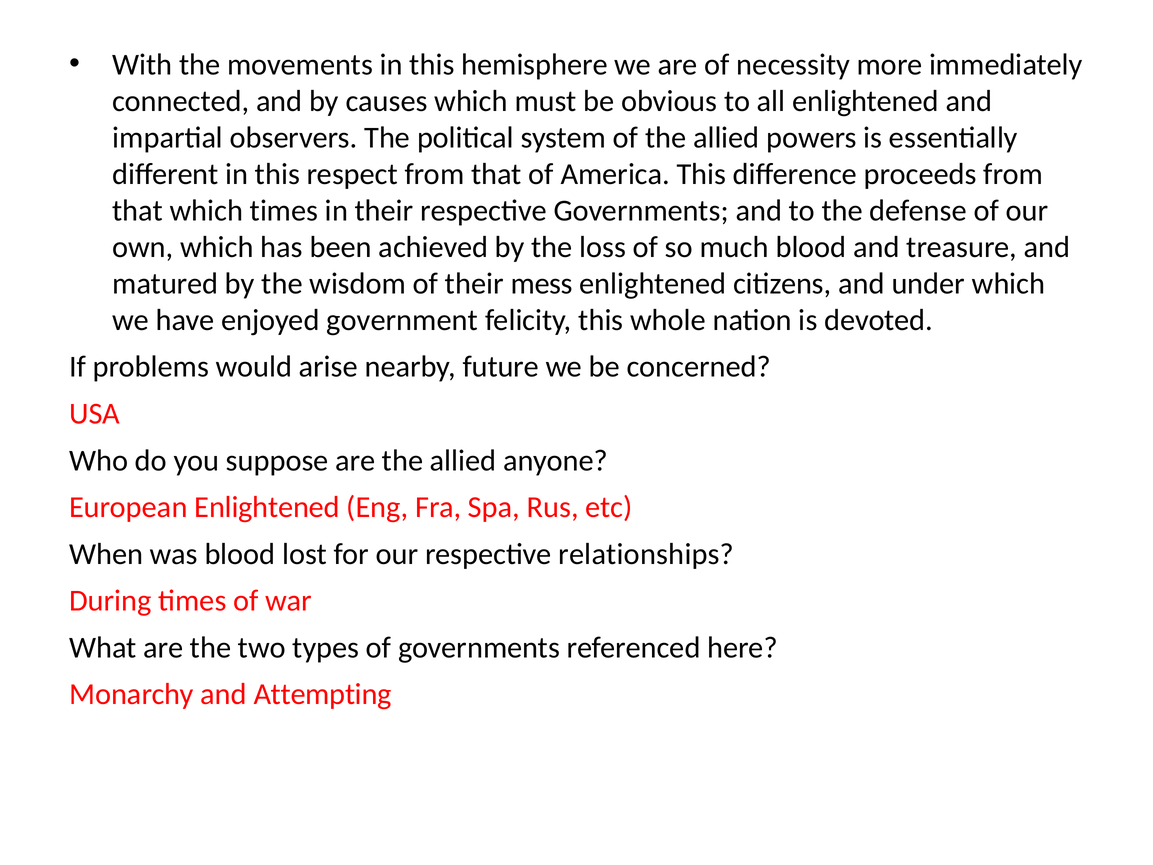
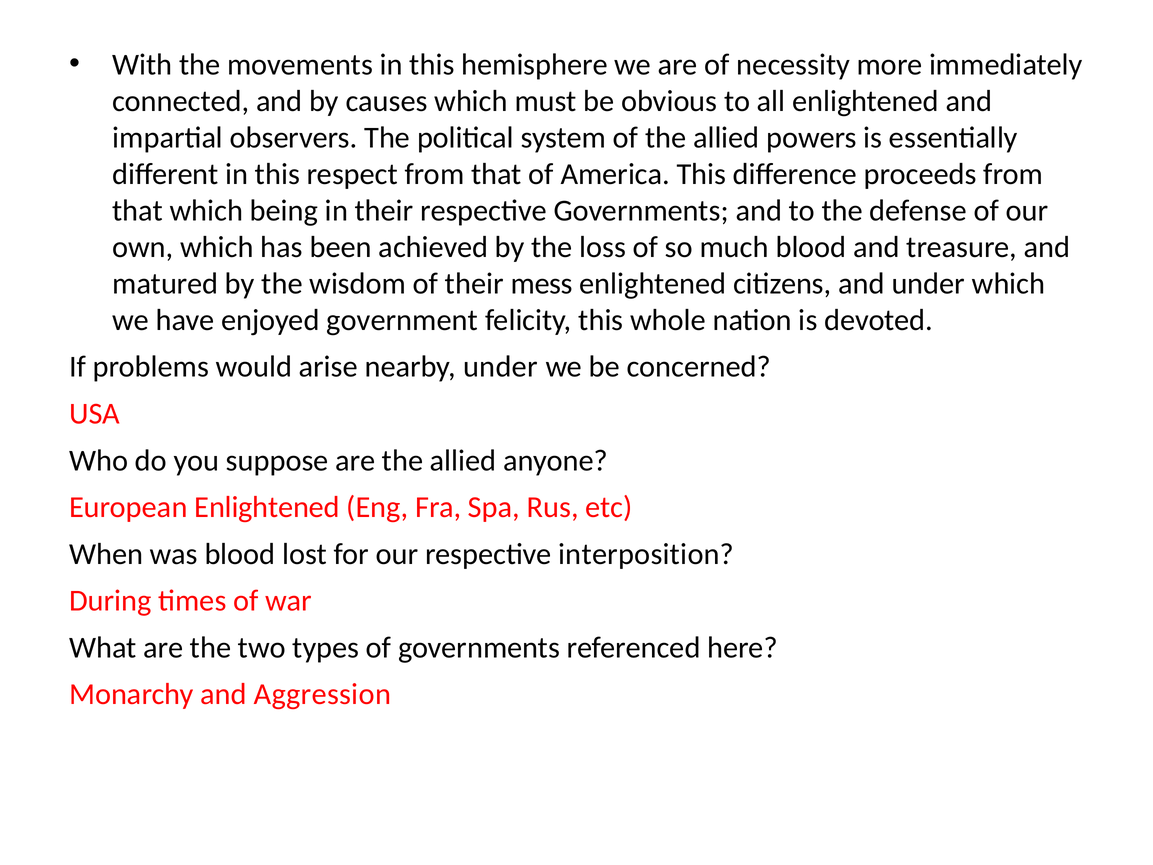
which times: times -> being
nearby future: future -> under
relationships: relationships -> interposition
Attempting: Attempting -> Aggression
